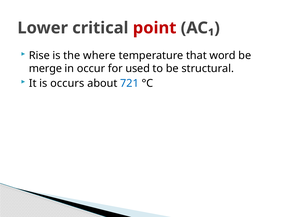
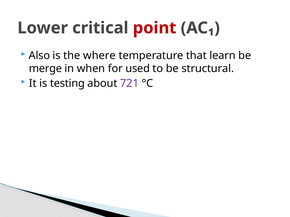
Rise: Rise -> Also
word: word -> learn
occur: occur -> when
occurs: occurs -> testing
721 colour: blue -> purple
